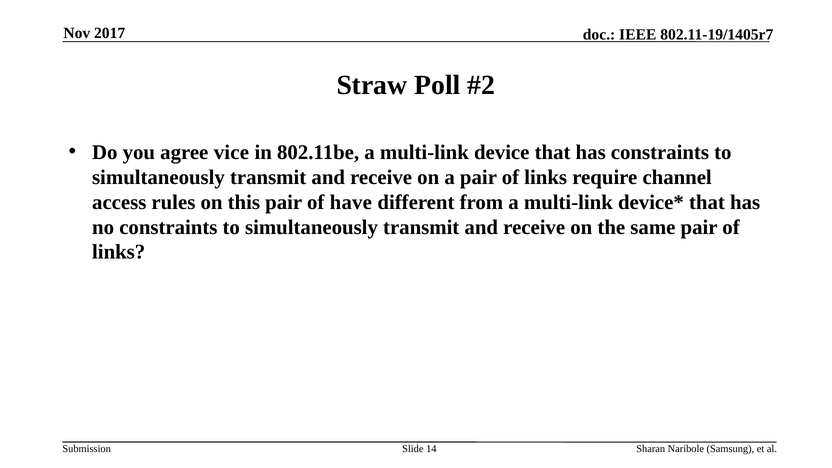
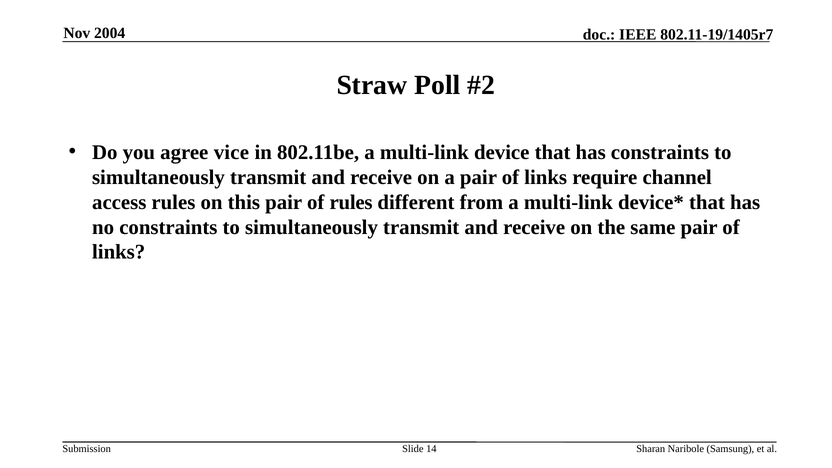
2017: 2017 -> 2004
of have: have -> rules
